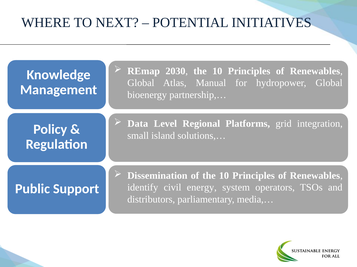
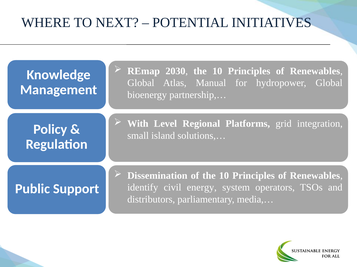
Data: Data -> With
